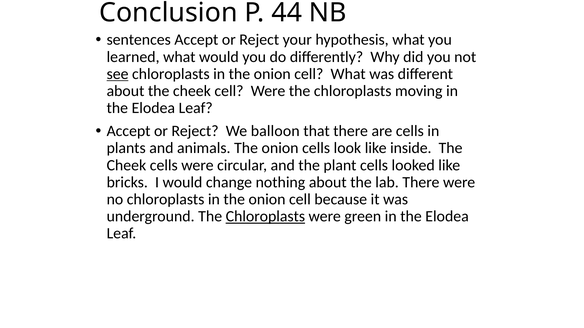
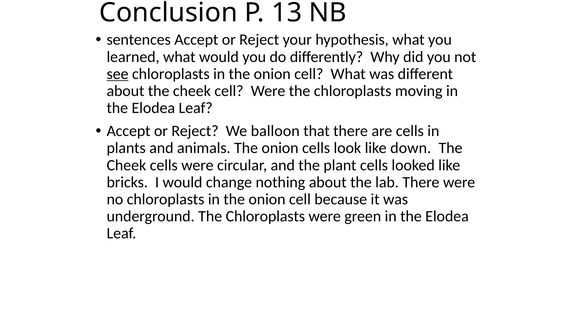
44: 44 -> 13
inside: inside -> down
Chloroplasts at (265, 217) underline: present -> none
